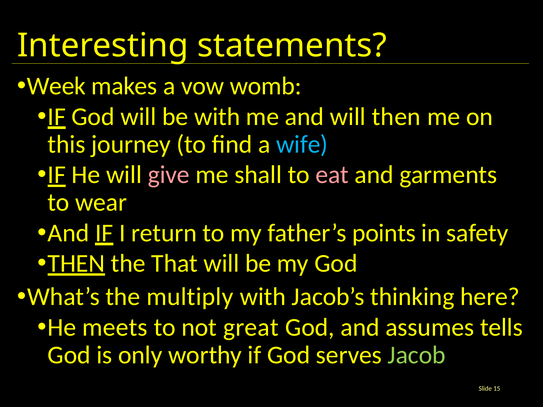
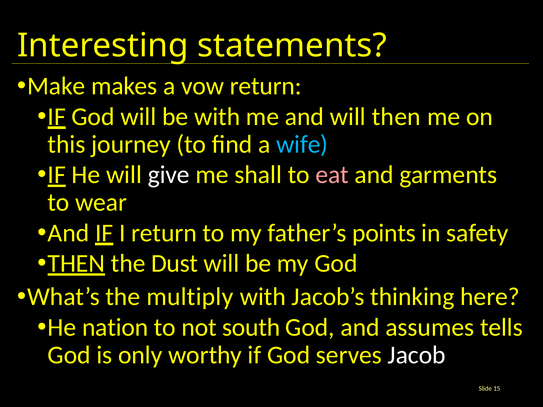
Week: Week -> Make
vow womb: womb -> return
give colour: pink -> white
That: That -> Dust
meets: meets -> nation
great: great -> south
Jacob colour: light green -> white
